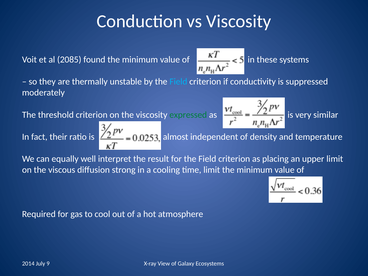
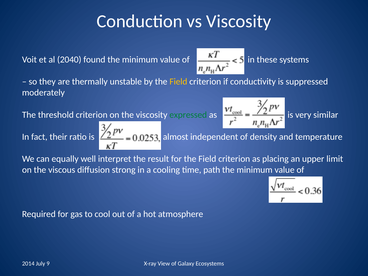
2085: 2085 -> 2040
Field at (178, 82) colour: light blue -> yellow
time limit: limit -> path
